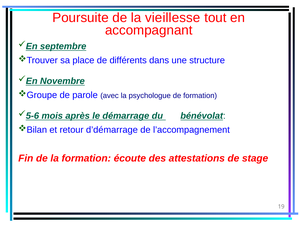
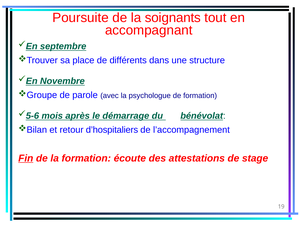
vieillesse: vieillesse -> soignants
d’démarrage: d’démarrage -> d’hospitaliers
Fin underline: none -> present
